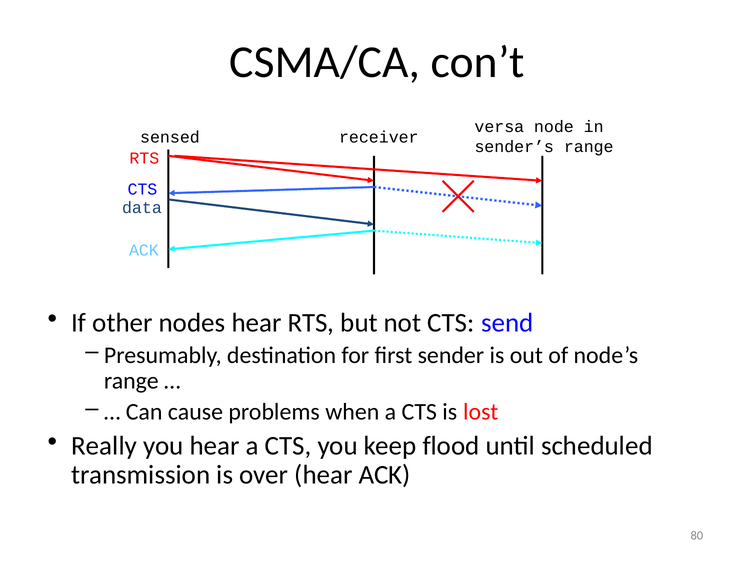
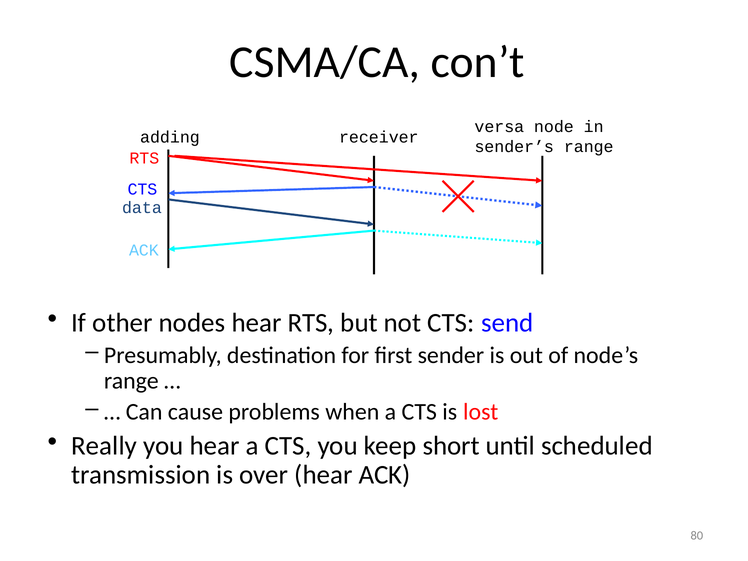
sensed: sensed -> adding
flood: flood -> short
